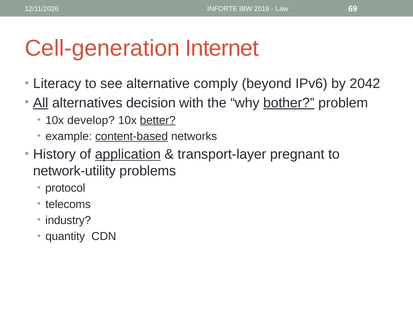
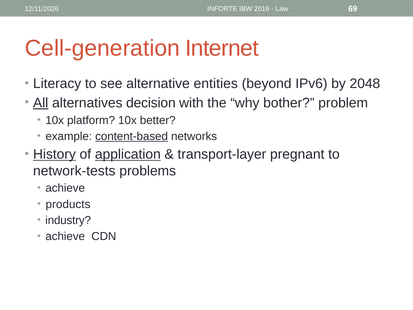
comply: comply -> entities
2042: 2042 -> 2048
bother underline: present -> none
develop: develop -> platform
better underline: present -> none
History underline: none -> present
network-utility: network-utility -> network-tests
protocol at (65, 188): protocol -> achieve
telecoms: telecoms -> products
quantity at (65, 236): quantity -> achieve
